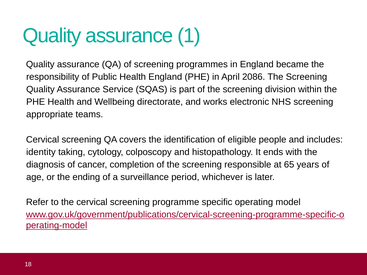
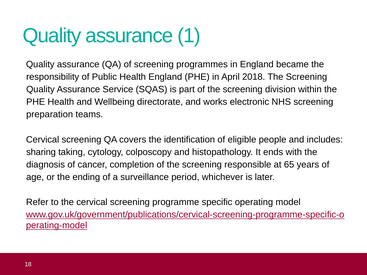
2086: 2086 -> 2018
appropriate: appropriate -> preparation
identity: identity -> sharing
